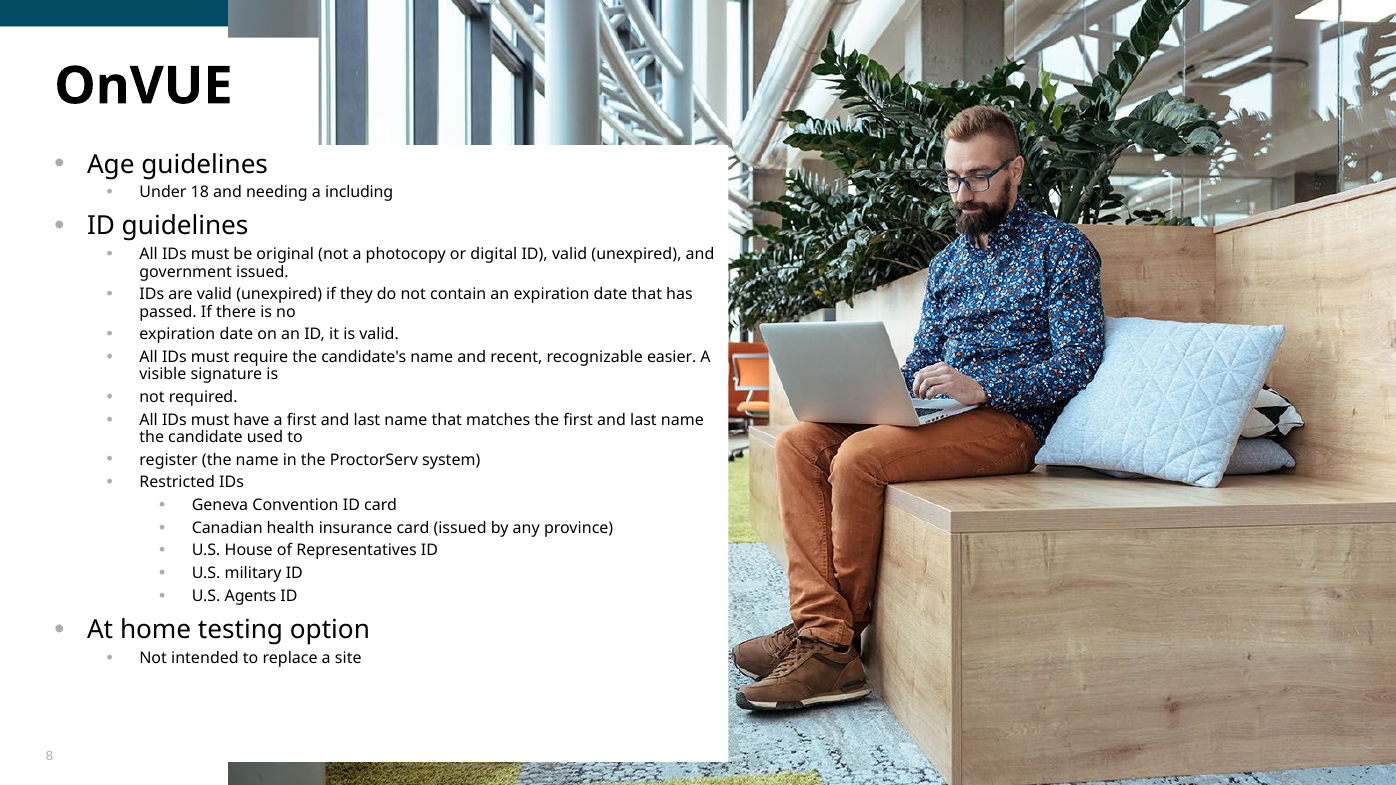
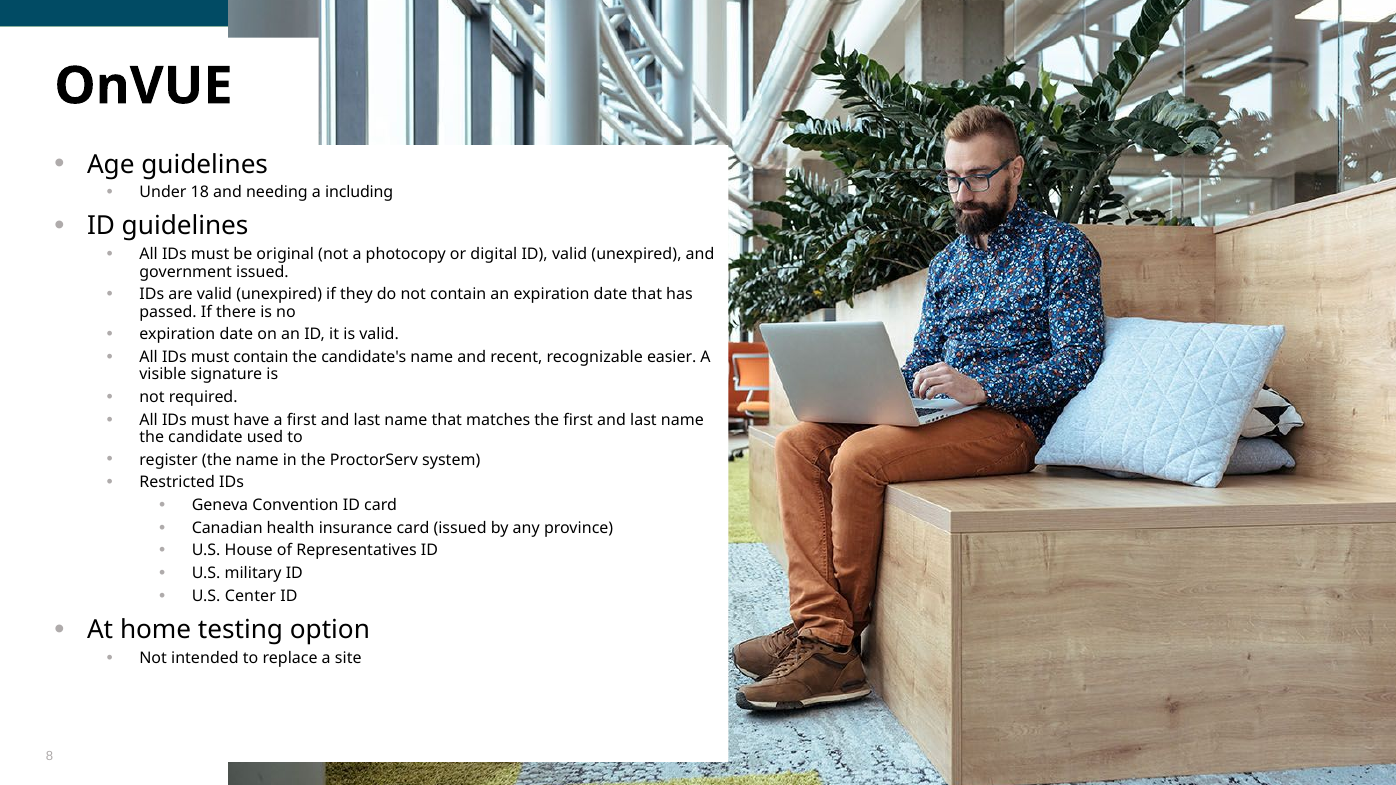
must require: require -> contain
Agents: Agents -> Center
